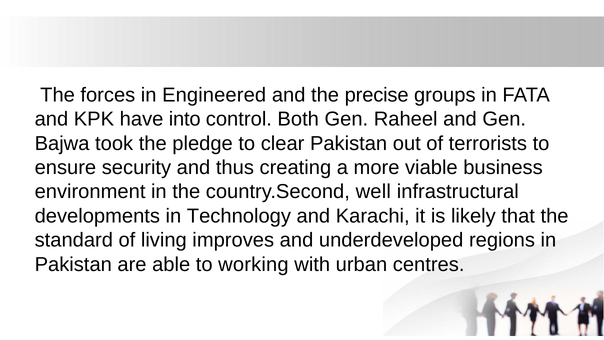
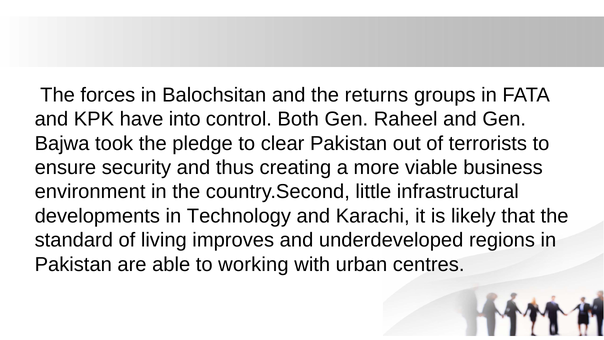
Engineered: Engineered -> Balochsitan
precise: precise -> returns
well: well -> little
